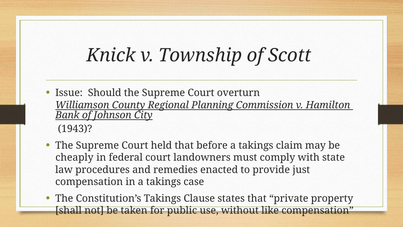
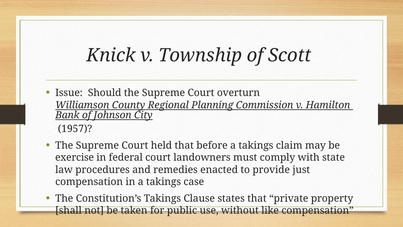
1943: 1943 -> 1957
cheaply: cheaply -> exercise
